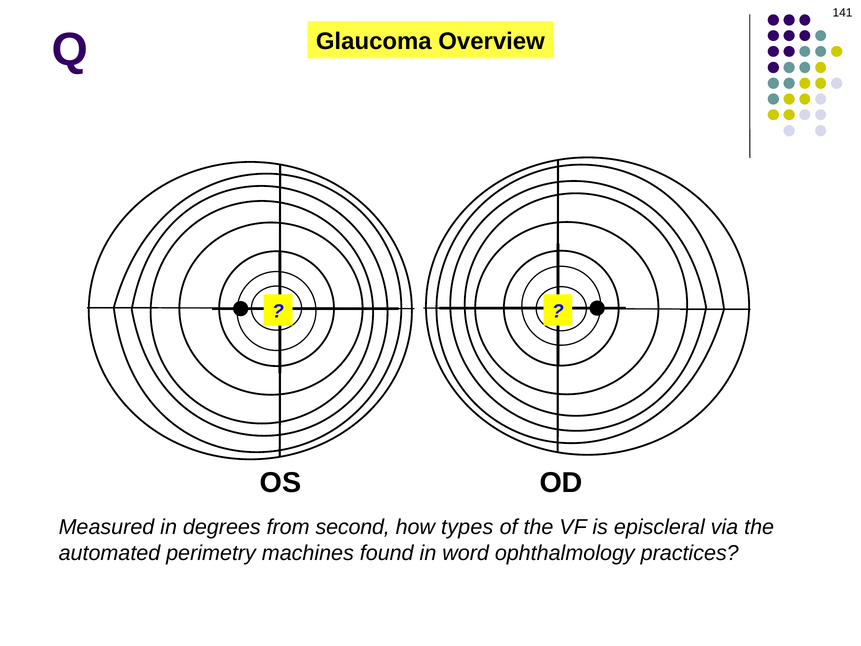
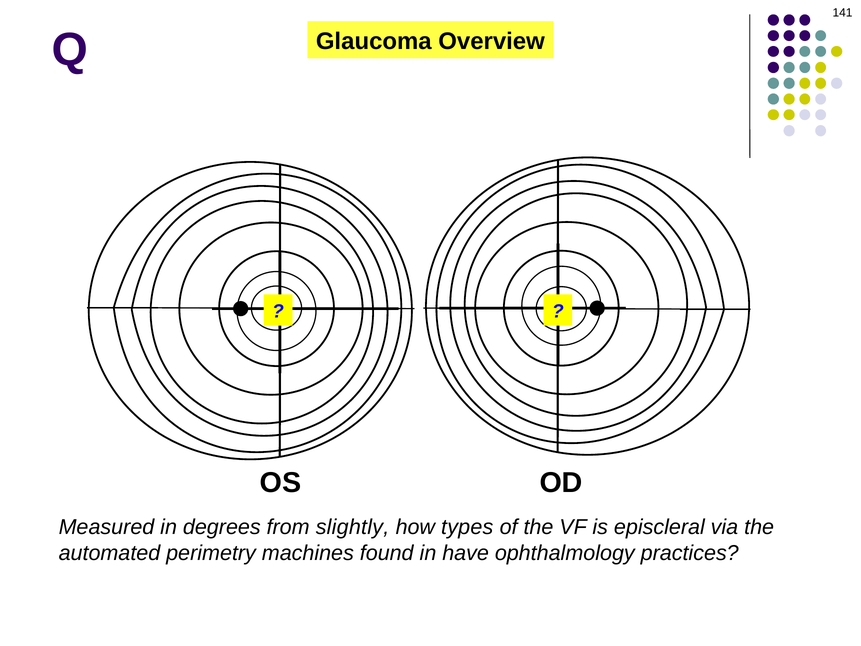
second: second -> slightly
word: word -> have
